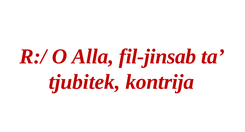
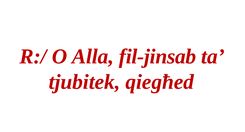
kontrija: kontrija -> qiegħed
